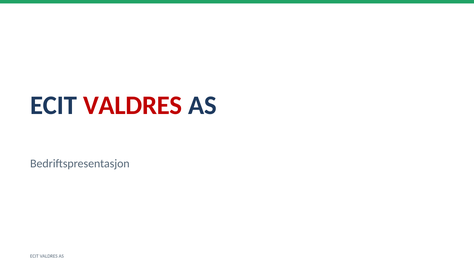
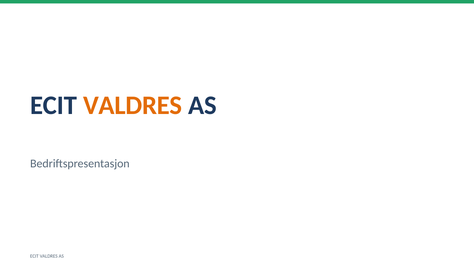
VALDRES at (133, 105) colour: red -> orange
